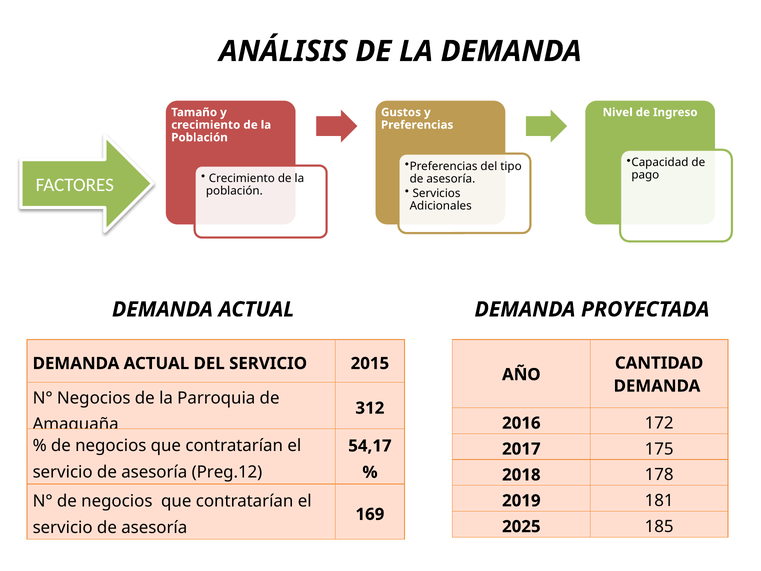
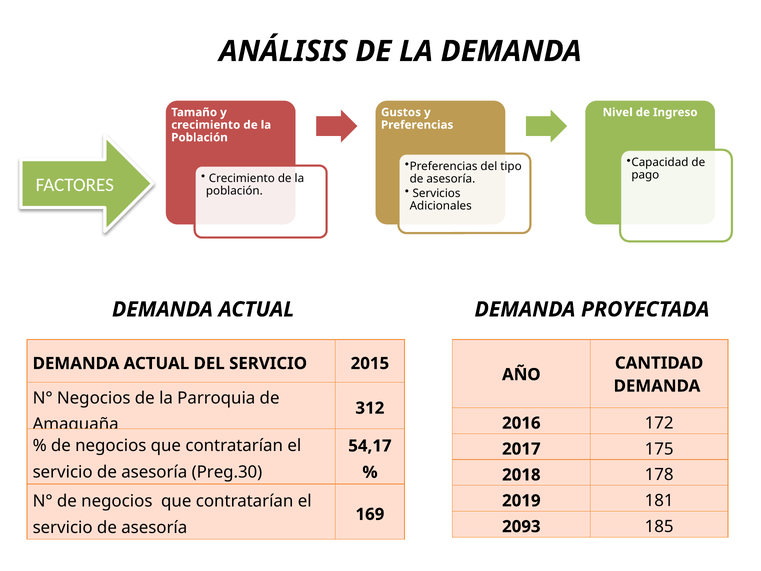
Preg.12: Preg.12 -> Preg.30
2025: 2025 -> 2093
